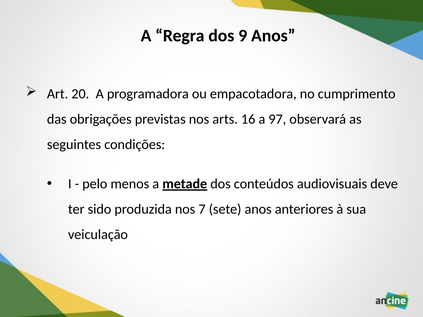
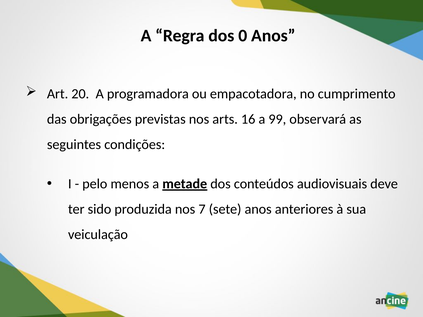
9: 9 -> 0
97: 97 -> 99
